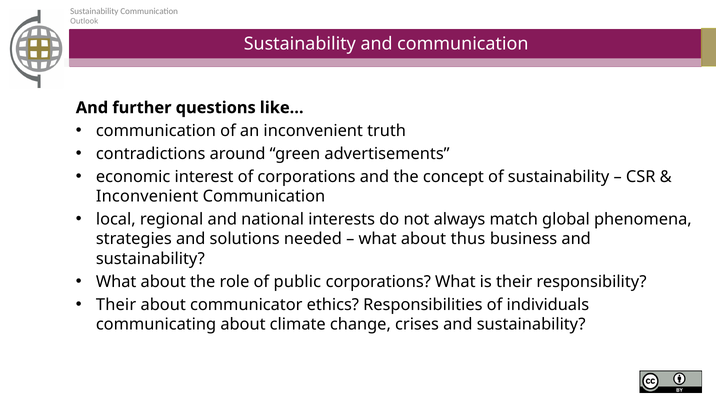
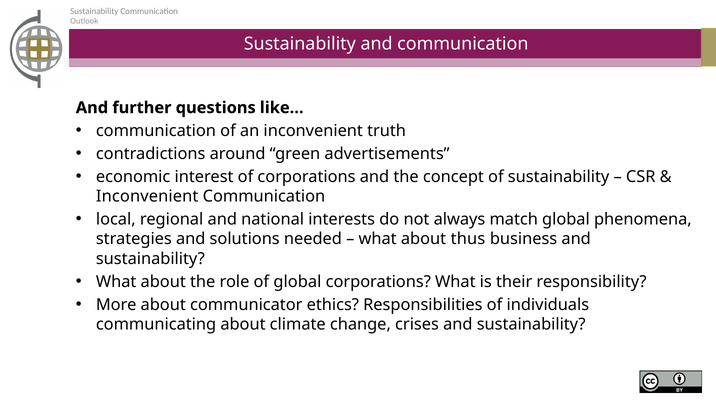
of public: public -> global
Their at (116, 304): Their -> More
